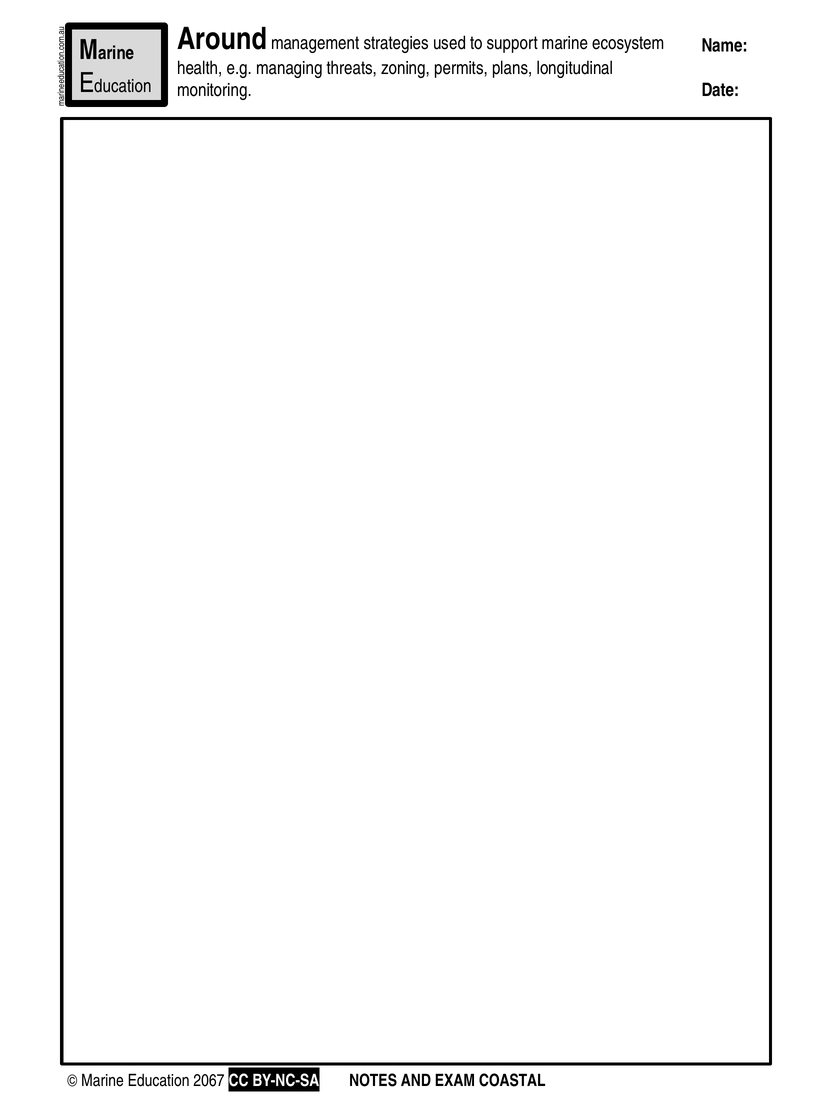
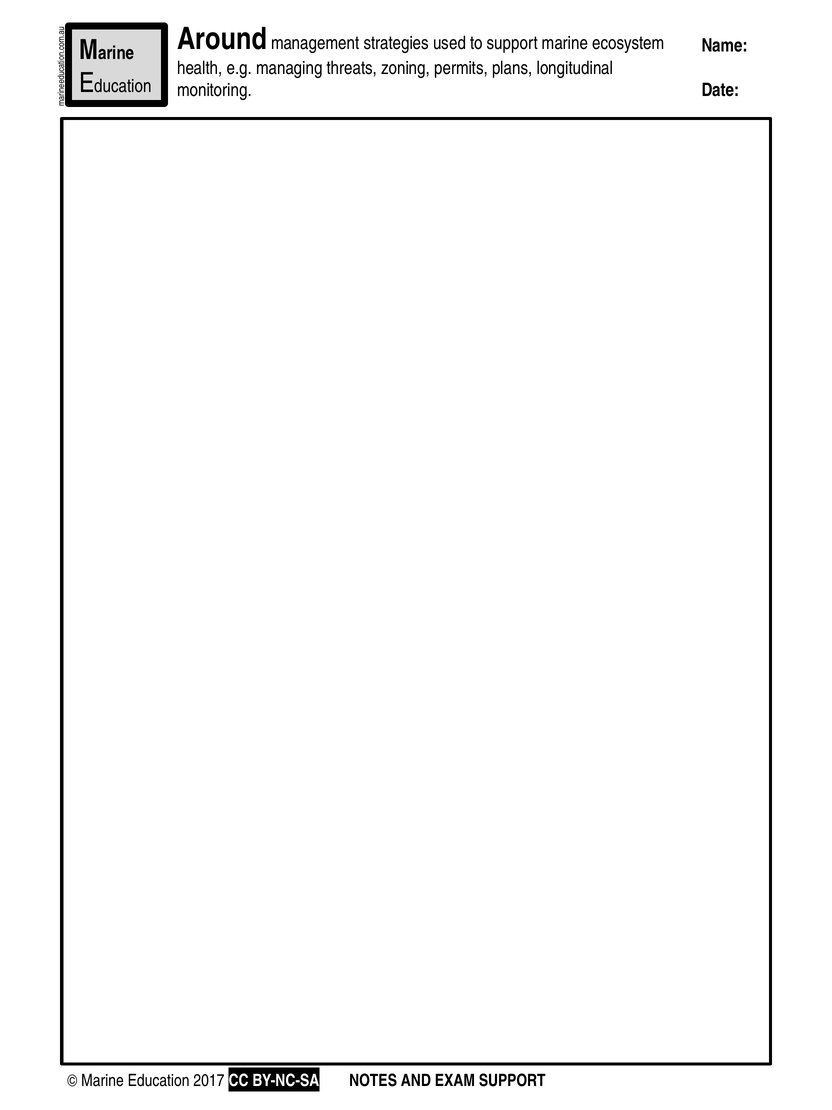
2067: 2067 -> 2017
EXAM COASTAL: COASTAL -> SUPPORT
